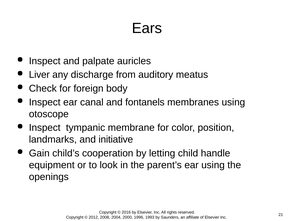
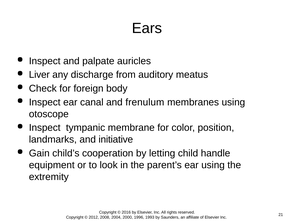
fontanels: fontanels -> frenulum
openings: openings -> extremity
